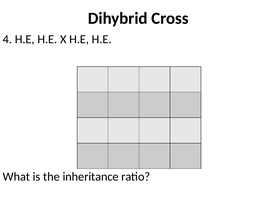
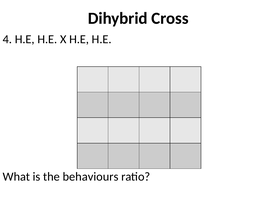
inheritance: inheritance -> behaviours
